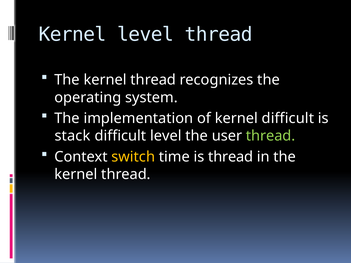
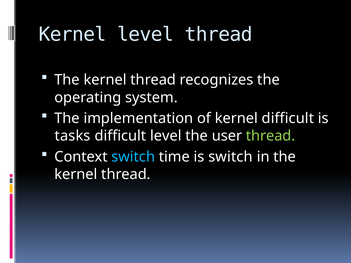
stack: stack -> tasks
switch at (133, 157) colour: yellow -> light blue
is thread: thread -> switch
